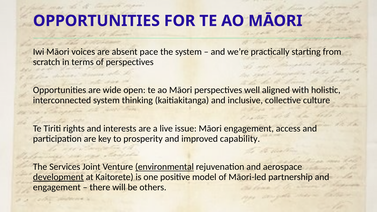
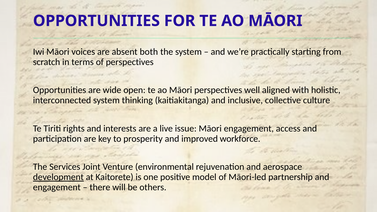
pace: pace -> both
capability: capability -> workforce
environmental underline: present -> none
